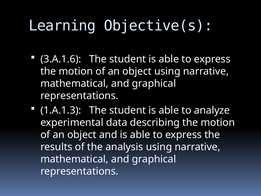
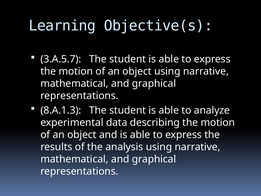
3.A.1.6: 3.A.1.6 -> 3.A.5.7
1.A.1.3: 1.A.1.3 -> 8.A.1.3
